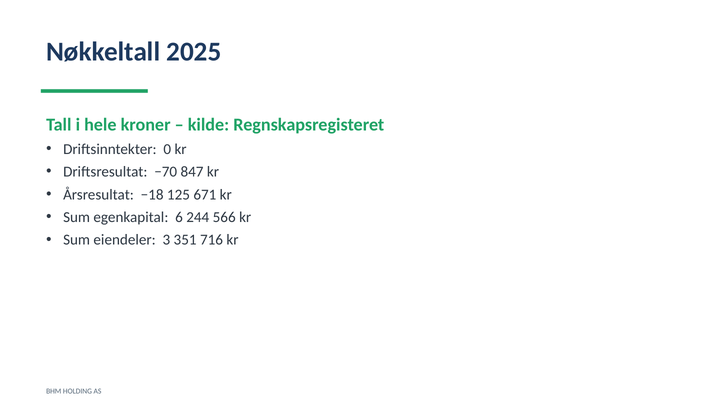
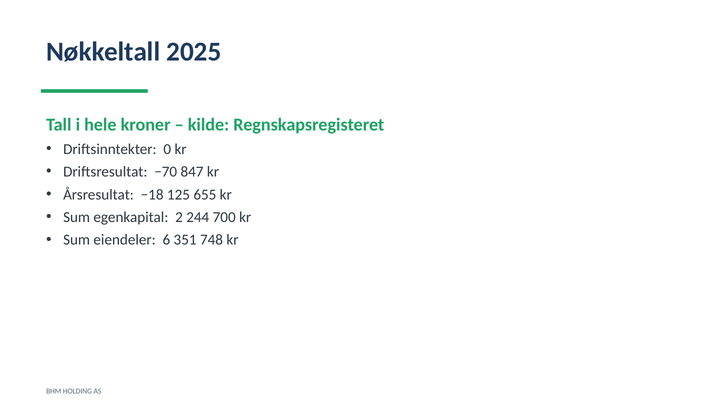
671: 671 -> 655
6: 6 -> 2
566: 566 -> 700
3: 3 -> 6
716: 716 -> 748
